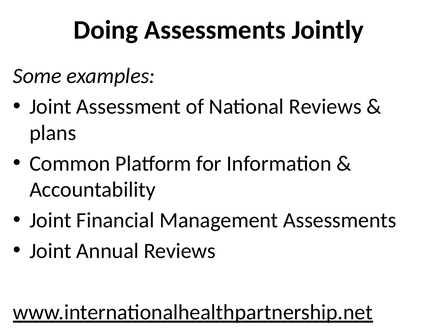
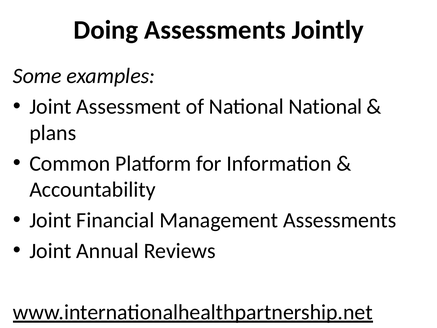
National Reviews: Reviews -> National
